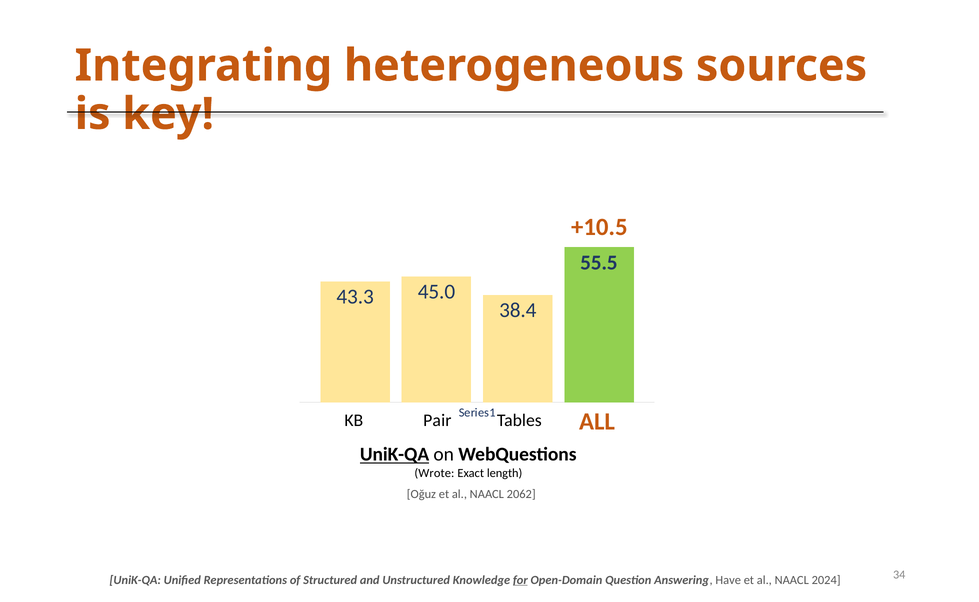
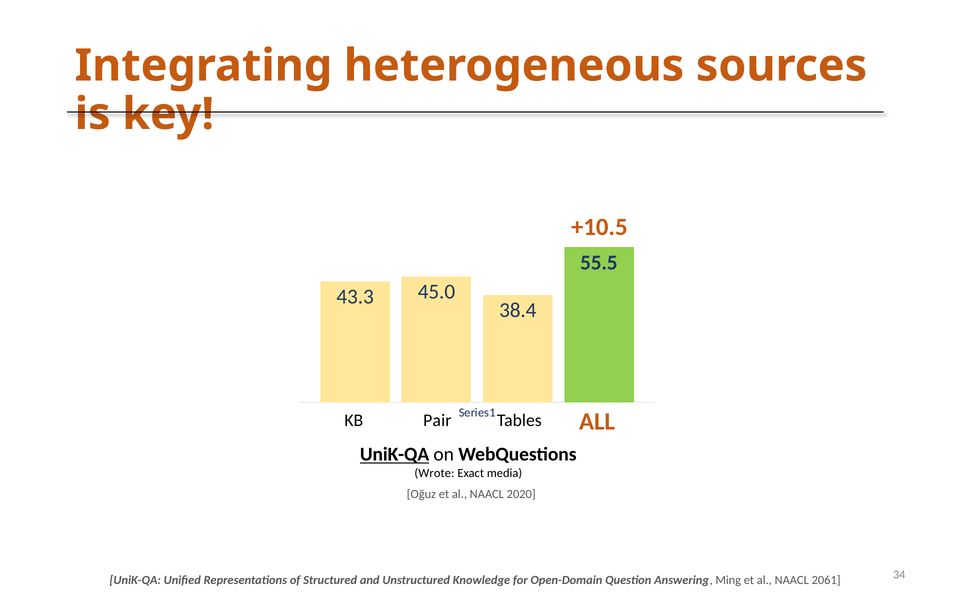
length: length -> media
2062: 2062 -> 2020
for underline: present -> none
Have: Have -> Ming
2024: 2024 -> 2061
